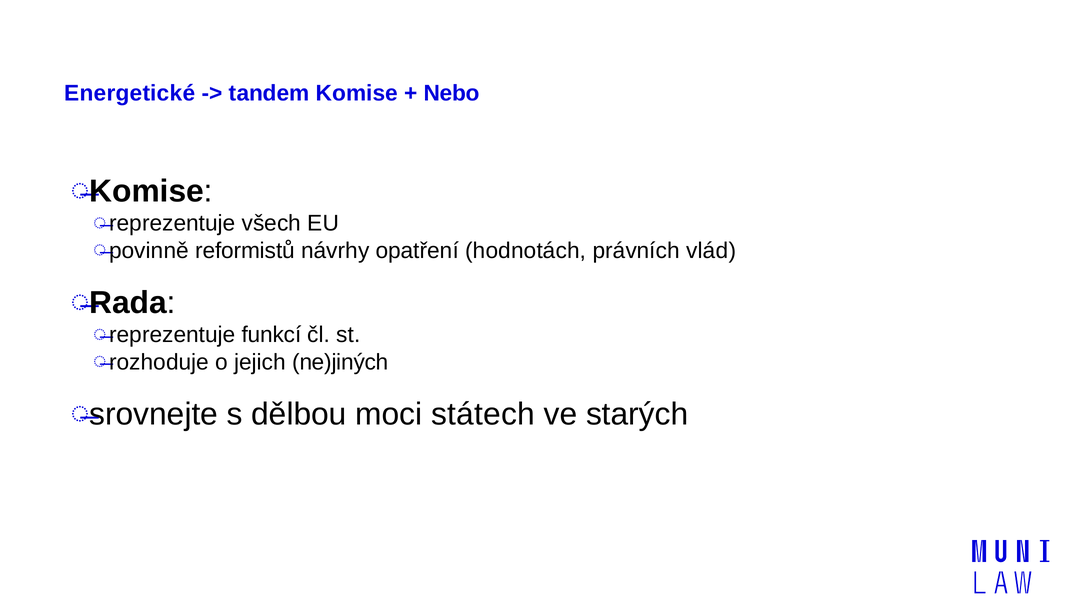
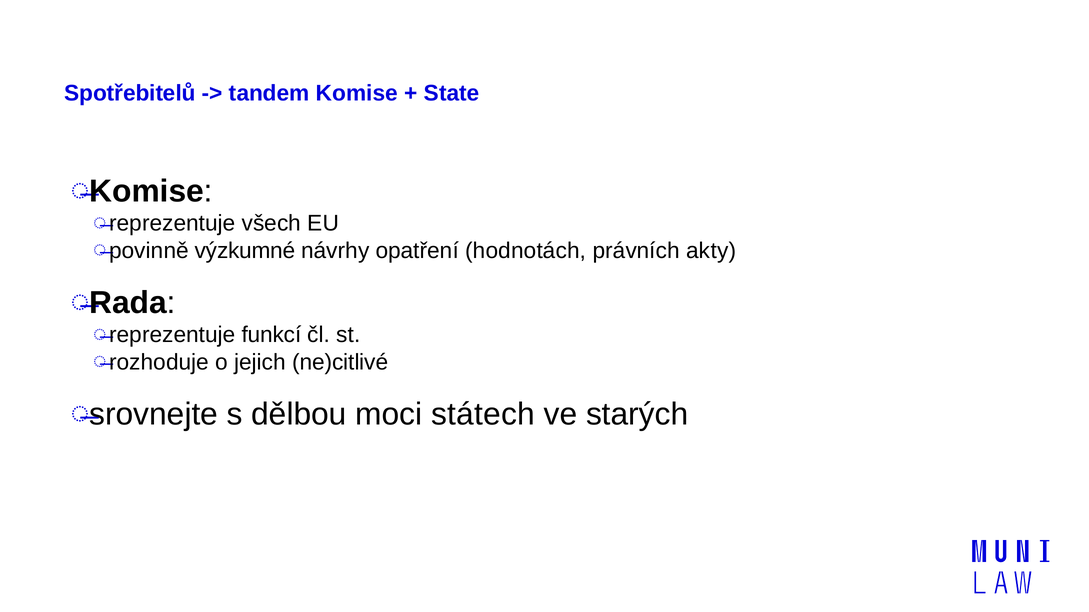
Energetické: Energetické -> Spotřebitelů
Nebo: Nebo -> State
reformistů: reformistů -> výzkumné
vlád: vlád -> akty
ne)jiných: ne)jiných -> ne)citlivé
